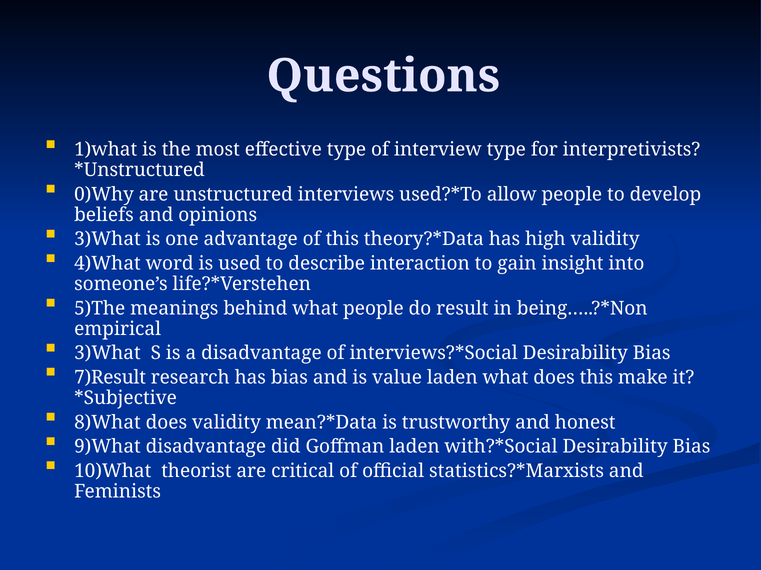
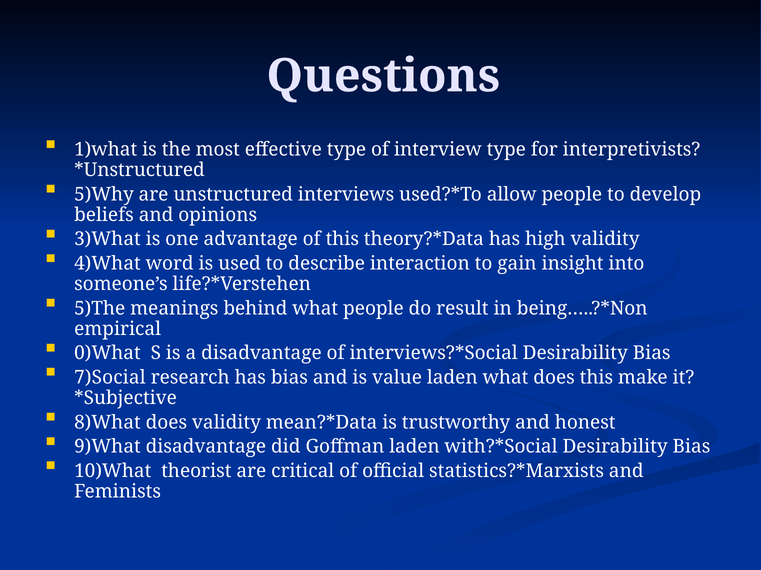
0)Why: 0)Why -> 5)Why
3)What at (107, 354): 3)What -> 0)What
7)Result: 7)Result -> 7)Social
